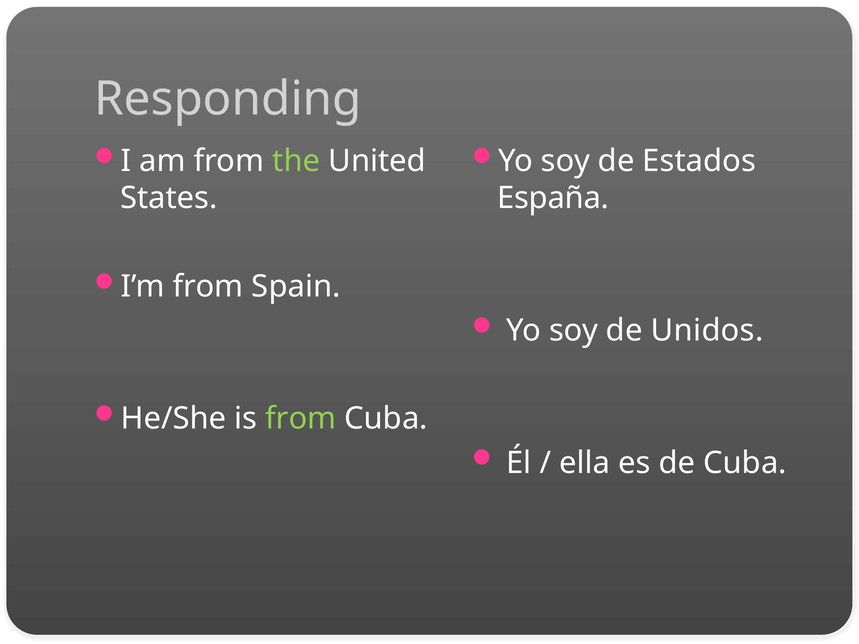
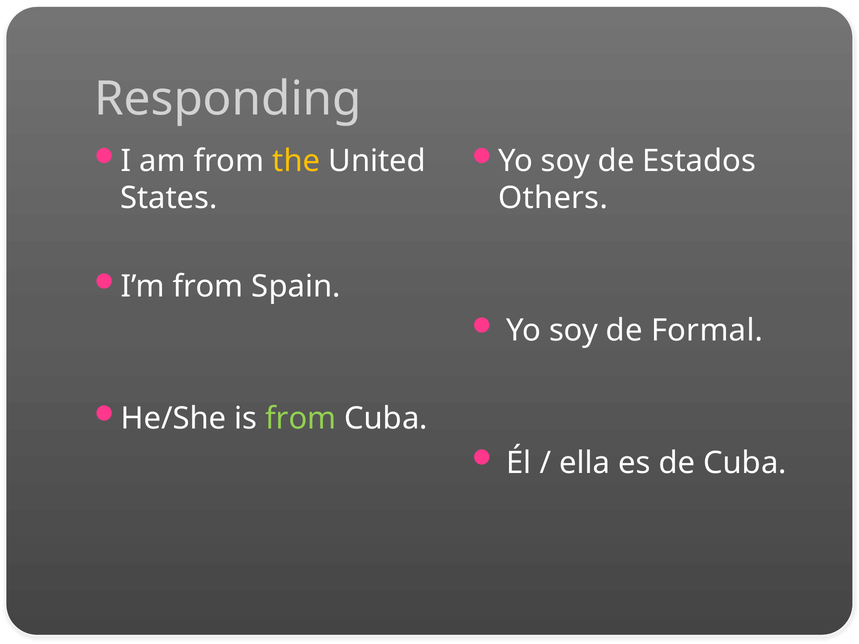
the colour: light green -> yellow
España: España -> Others
Unidos: Unidos -> Formal
